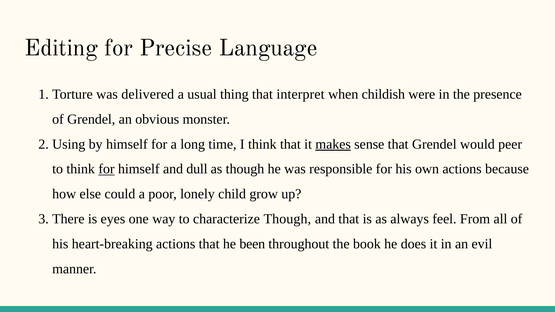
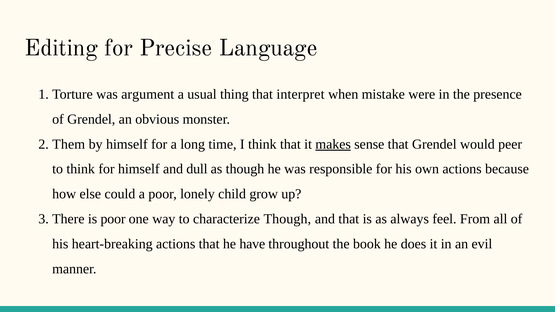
delivered: delivered -> argument
childish: childish -> mistake
Using: Using -> Them
for at (106, 169) underline: present -> none
is eyes: eyes -> poor
been: been -> have
